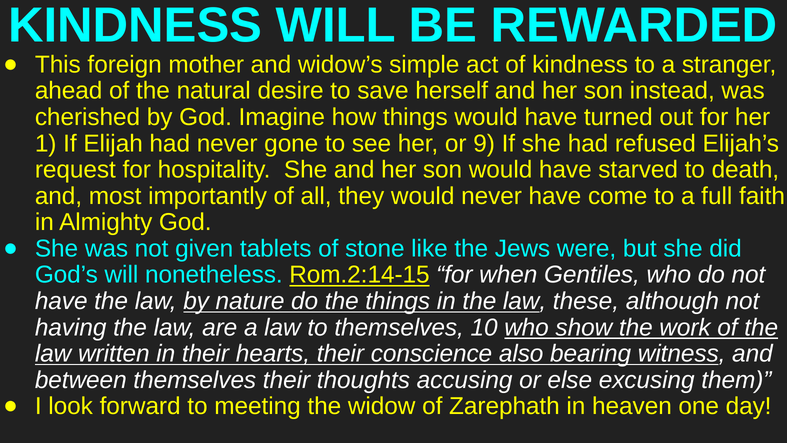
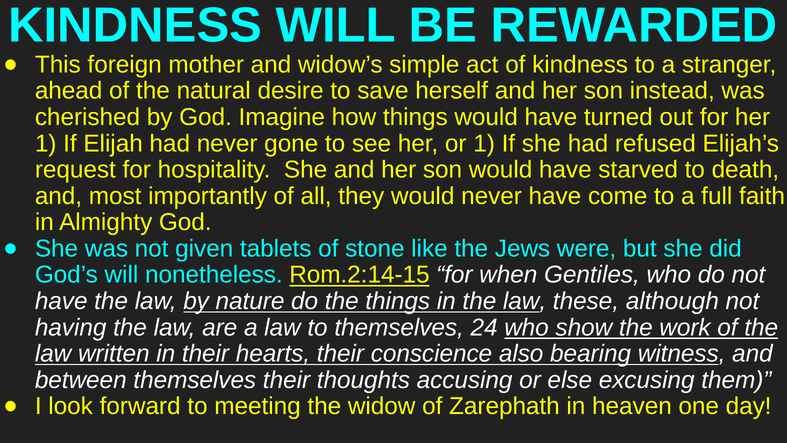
or 9: 9 -> 1
10: 10 -> 24
